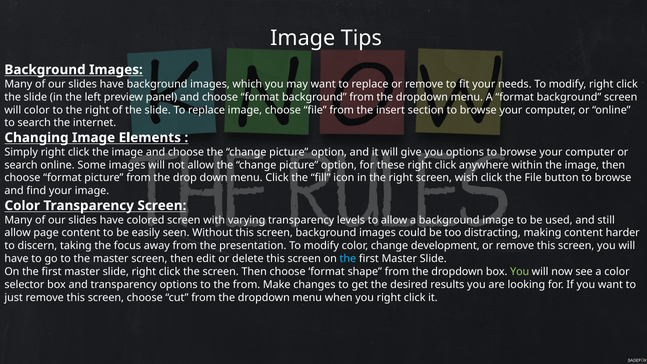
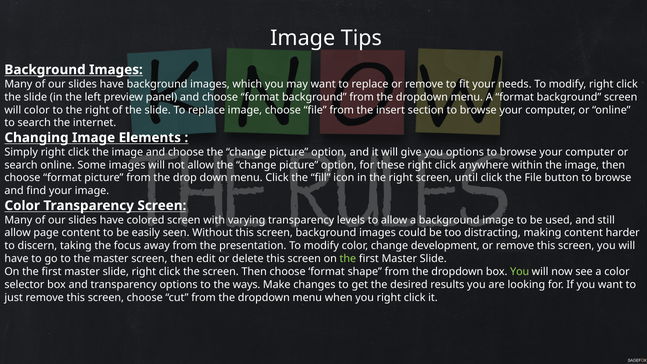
wish: wish -> until
the at (348, 259) colour: light blue -> light green
the from: from -> ways
